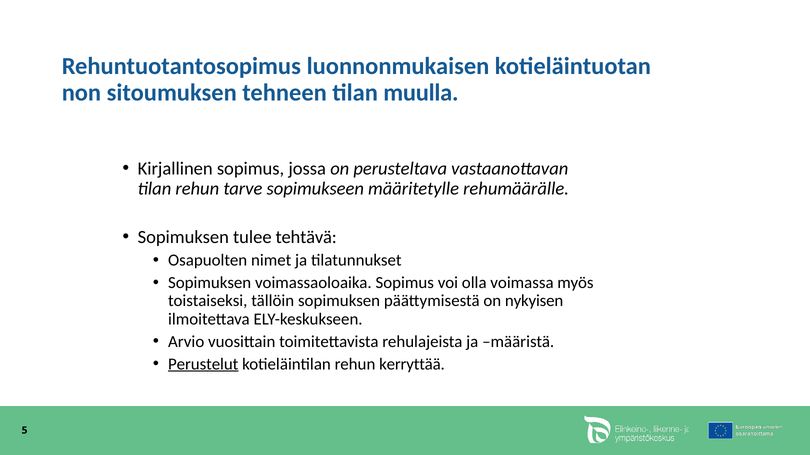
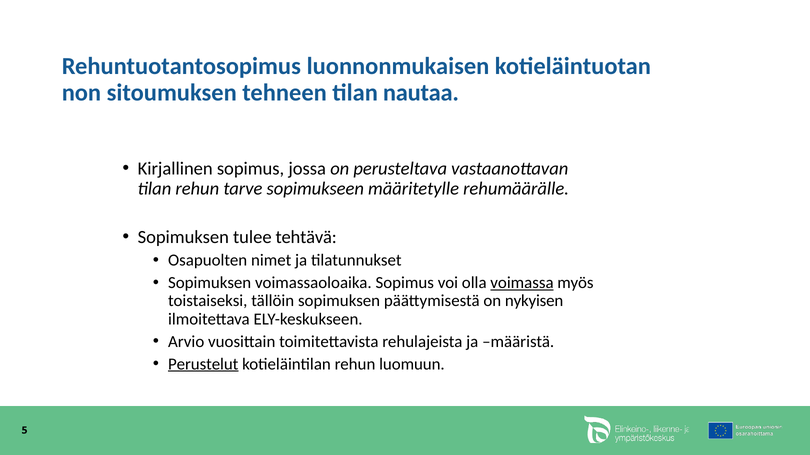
muulla: muulla -> nautaa
voimassa underline: none -> present
kerryttää: kerryttää -> luomuun
